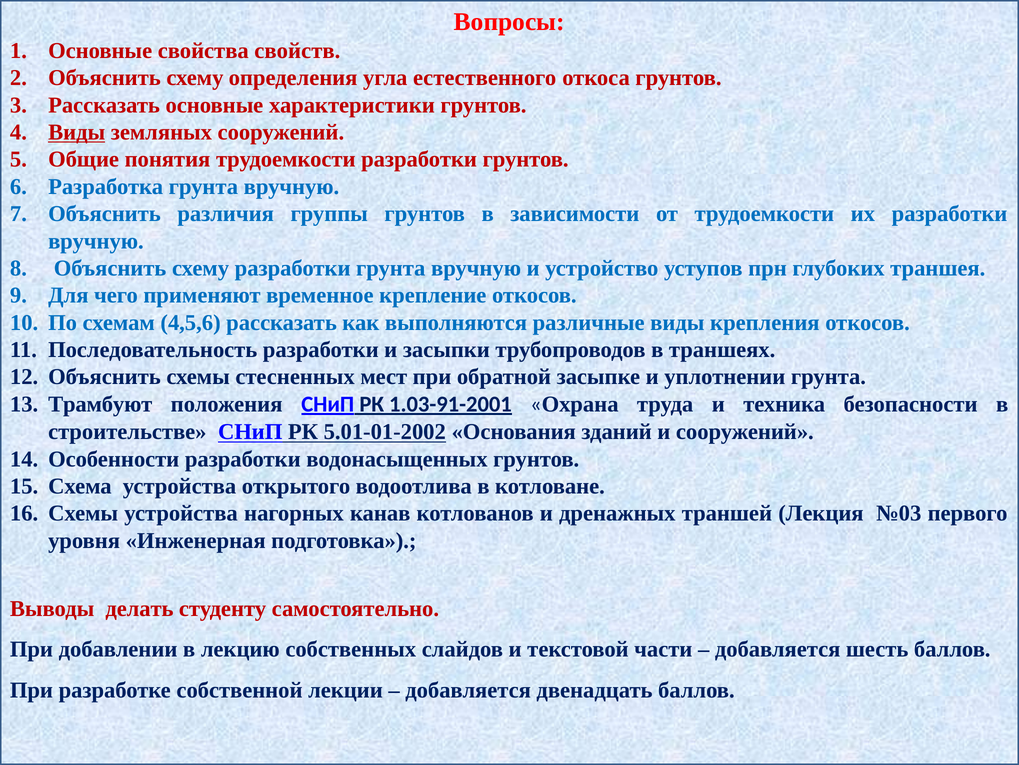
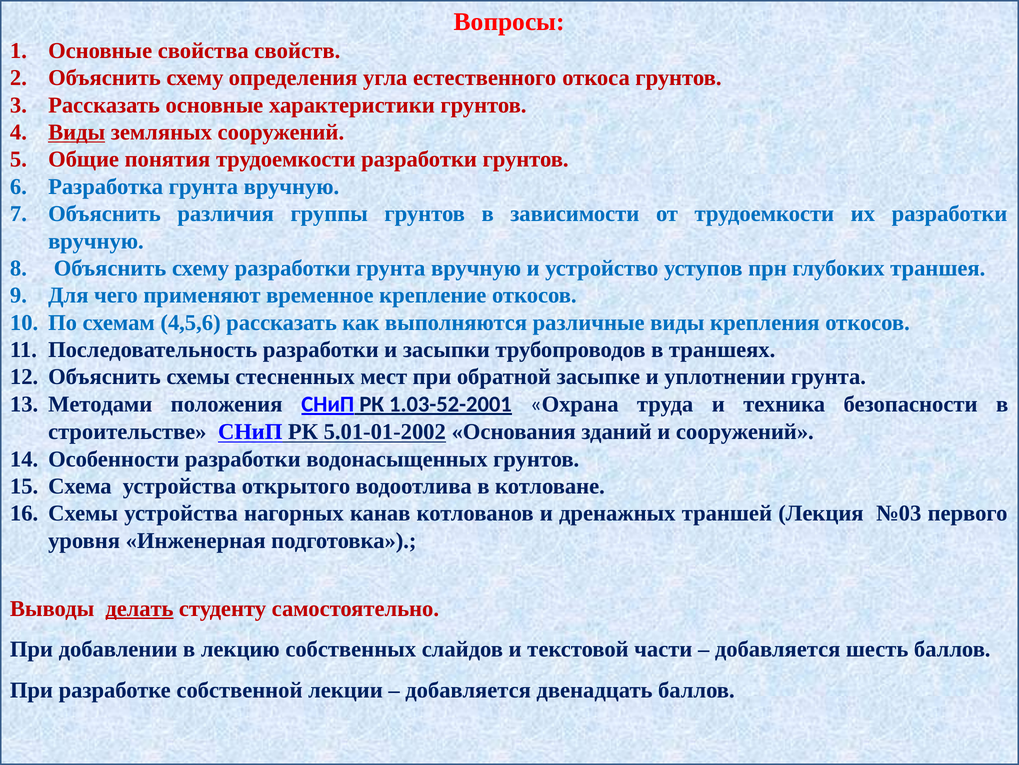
Трамбуют: Трамбуют -> Методами
1.03-91-2001: 1.03-91-2001 -> 1.03-52-2001
делать underline: none -> present
